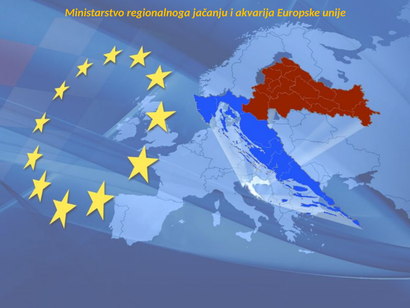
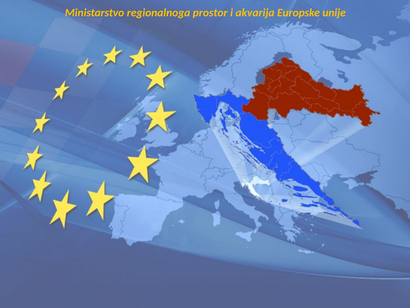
jačanju: jačanju -> prostor
